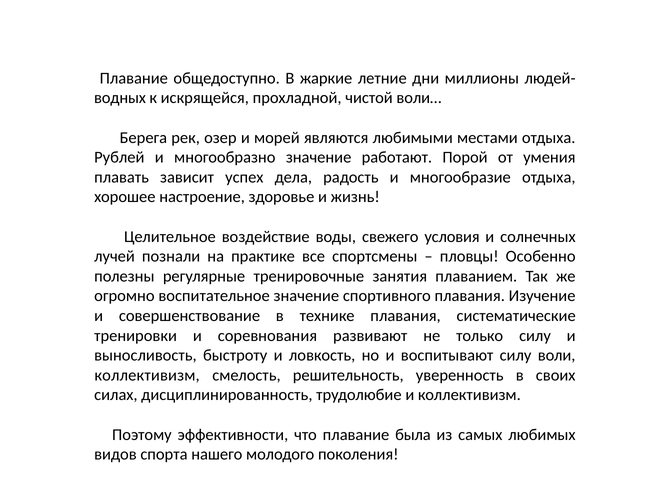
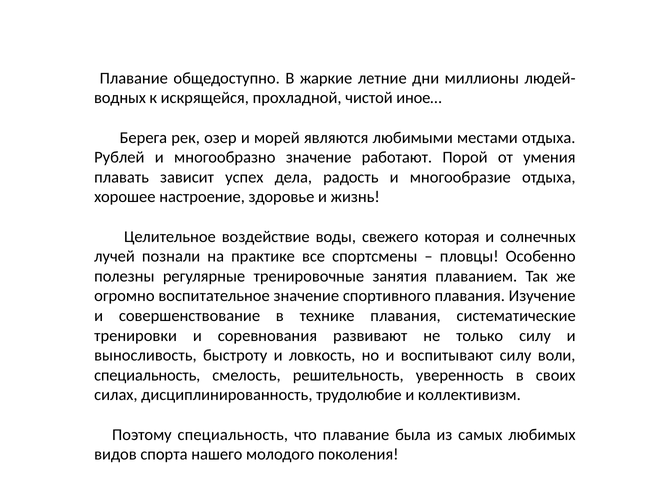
воли…: воли… -> иное…
условия: условия -> которая
коллективизм at (147, 375): коллективизм -> специальность
Поэтому эффективности: эффективности -> специальность
